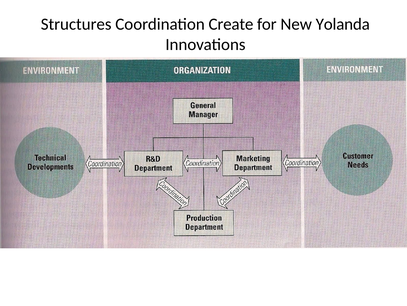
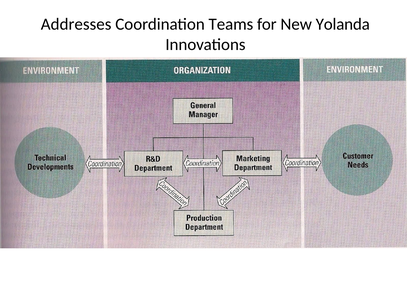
Structures: Structures -> Addresses
Create: Create -> Teams
